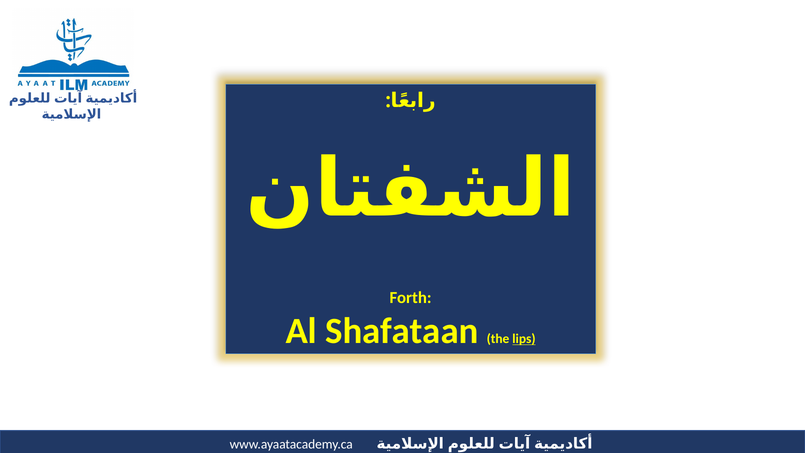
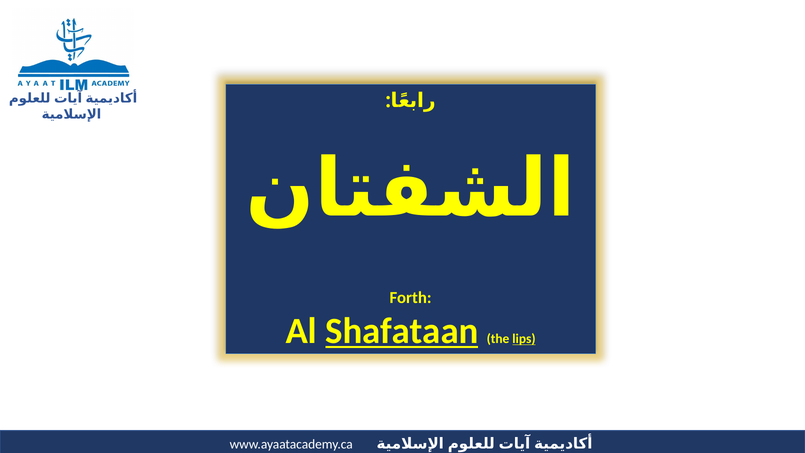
Shafataan underline: none -> present
